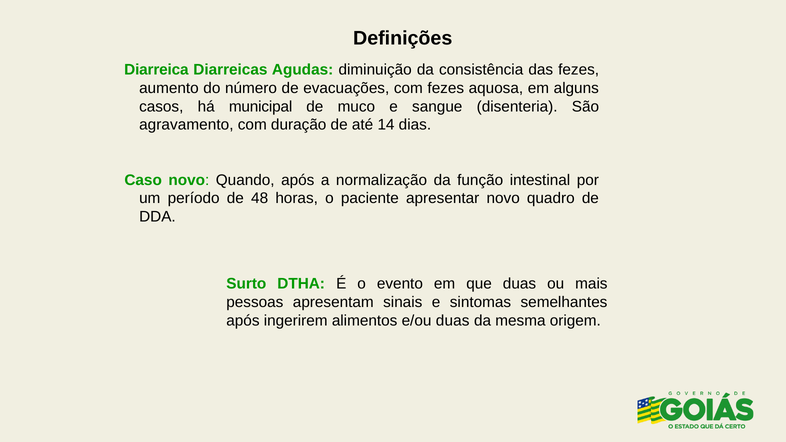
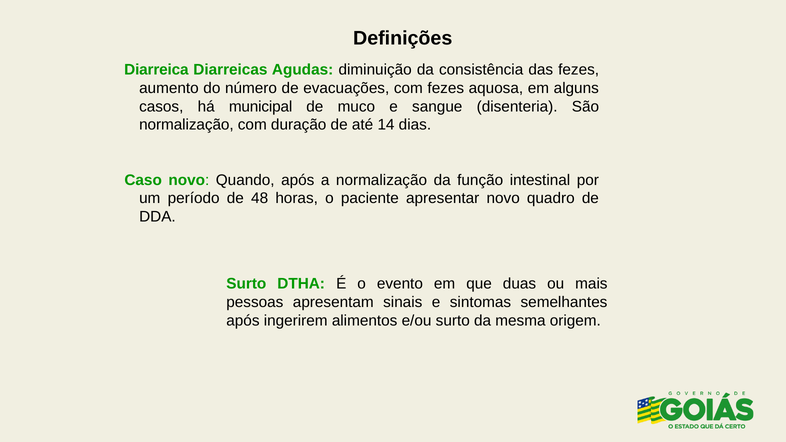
agravamento at (186, 125): agravamento -> normalização
e/ou duas: duas -> surto
